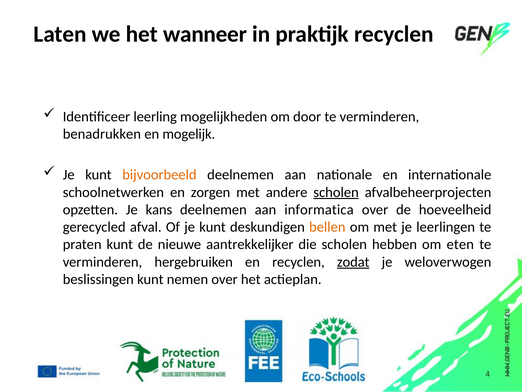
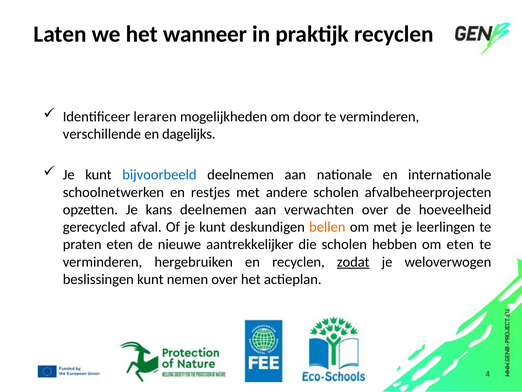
leerling: leerling -> leraren
benadrukken: benadrukken -> verschillende
mogelijk: mogelijk -> dagelijks
bijvoorbeeld colour: orange -> blue
zorgen: zorgen -> restjes
scholen at (336, 192) underline: present -> none
informatica: informatica -> verwachten
praten kunt: kunt -> eten
